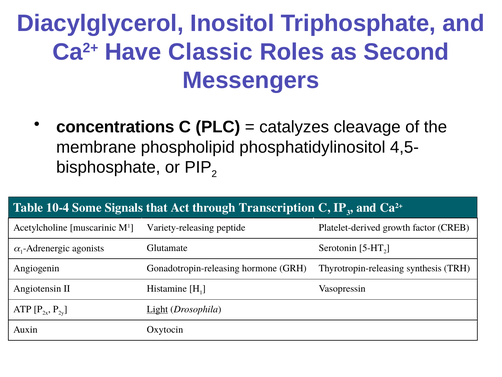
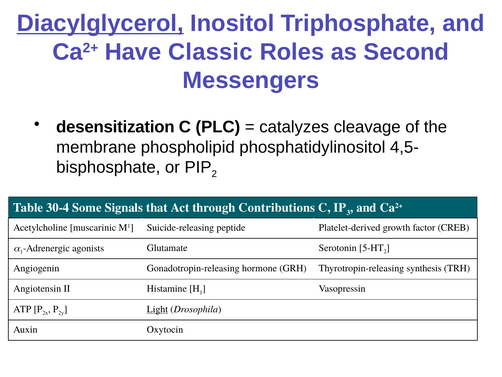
Diacylglycerol underline: none -> present
concentrations: concentrations -> desensitization
10-4: 10-4 -> 30-4
Transcription: Transcription -> Contributions
Variety-releasing: Variety-releasing -> Suicide-releasing
